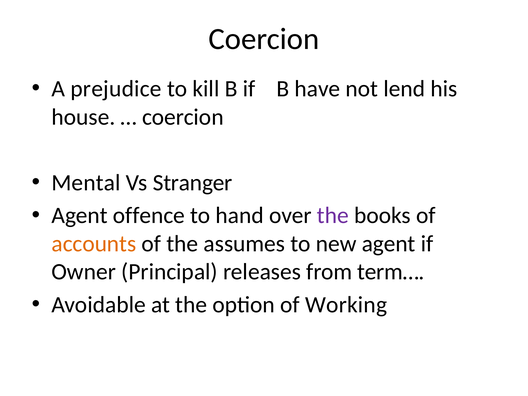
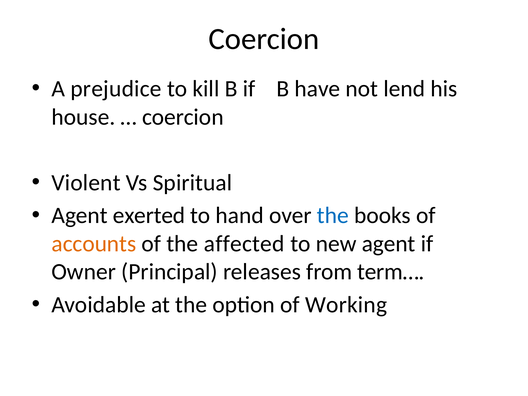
Mental: Mental -> Violent
Stranger: Stranger -> Spiritual
offence: offence -> exerted
the at (333, 216) colour: purple -> blue
assumes: assumes -> affected
